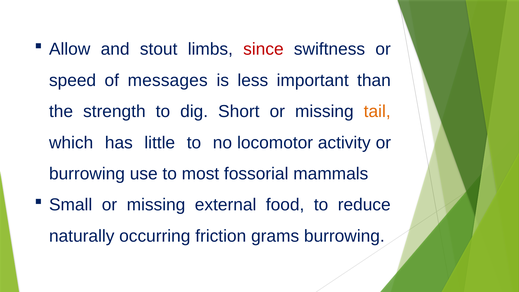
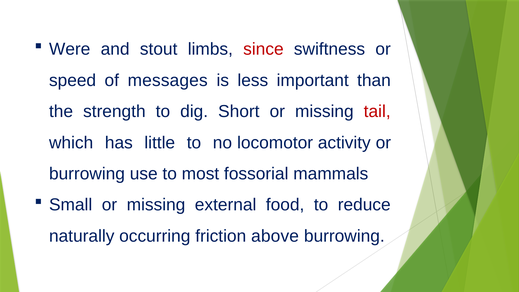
Allow: Allow -> Were
tail colour: orange -> red
grams: grams -> above
